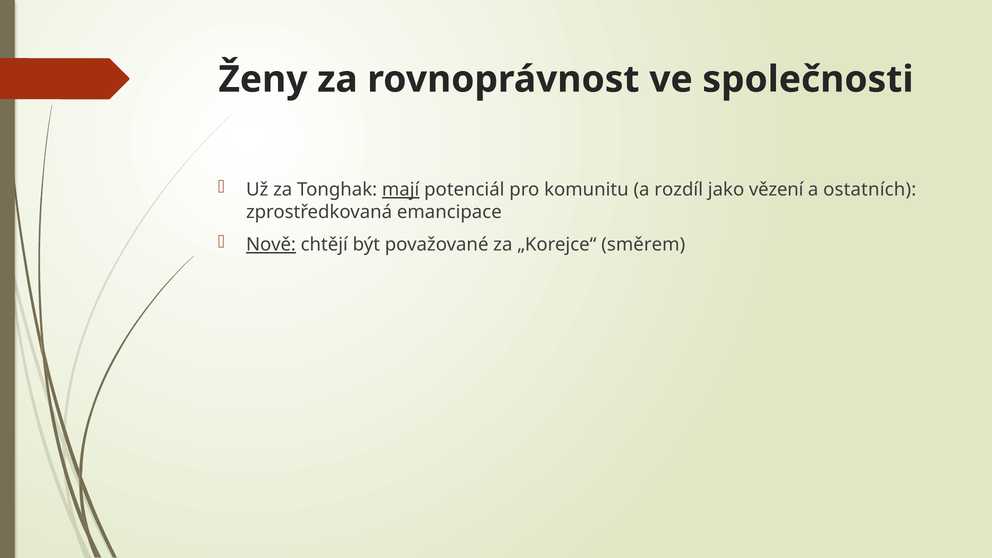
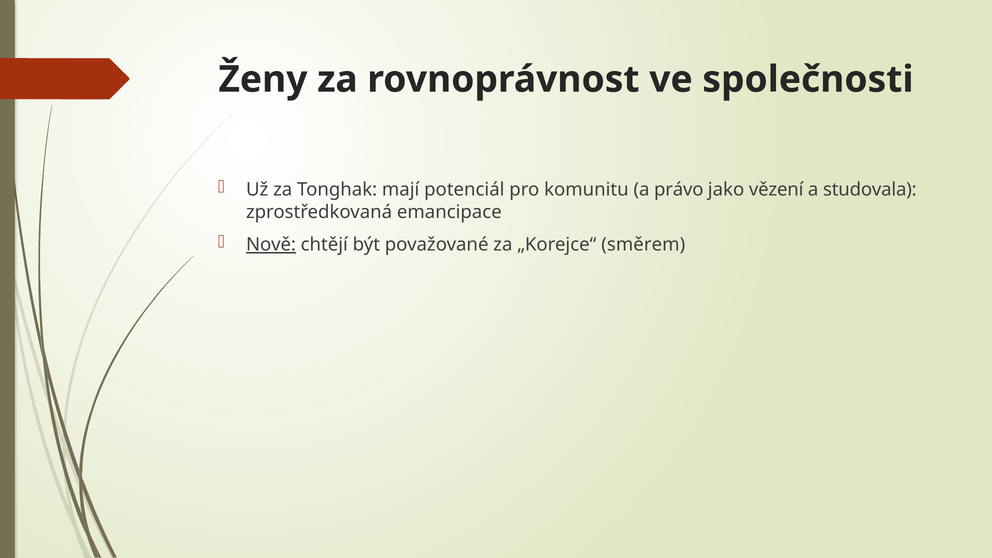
mají underline: present -> none
rozdíl: rozdíl -> právo
ostatních: ostatních -> studovala
